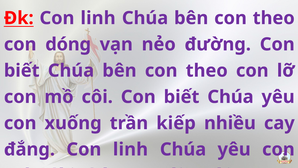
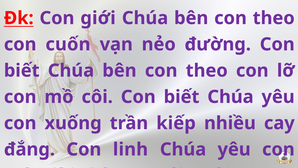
Đk Con linh: linh -> giới
dóng: dóng -> cuốn
